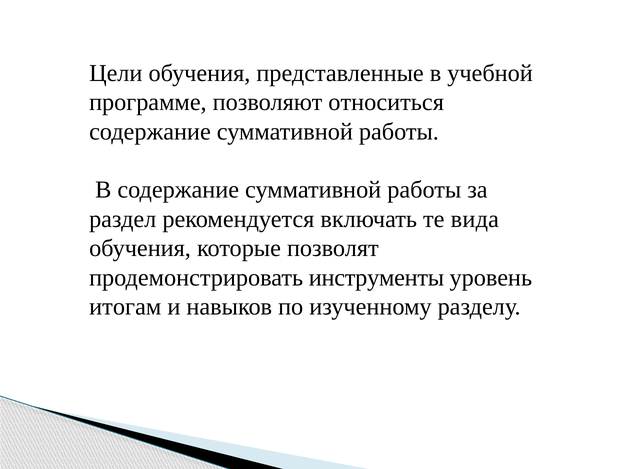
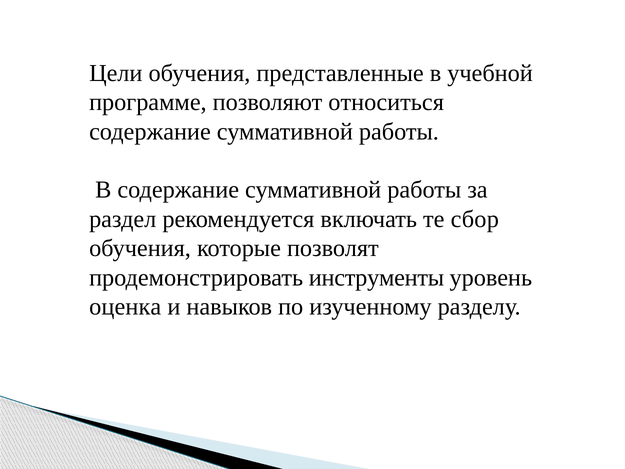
вида: вида -> сбор
итогам: итогам -> оценка
